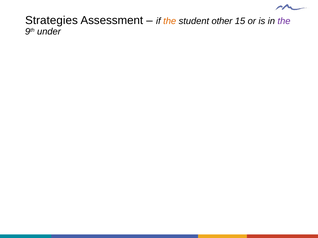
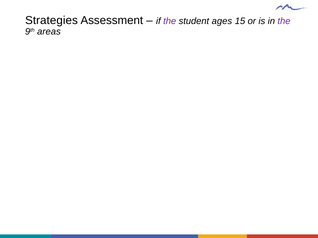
the at (170, 21) colour: orange -> purple
other: other -> ages
under: under -> areas
